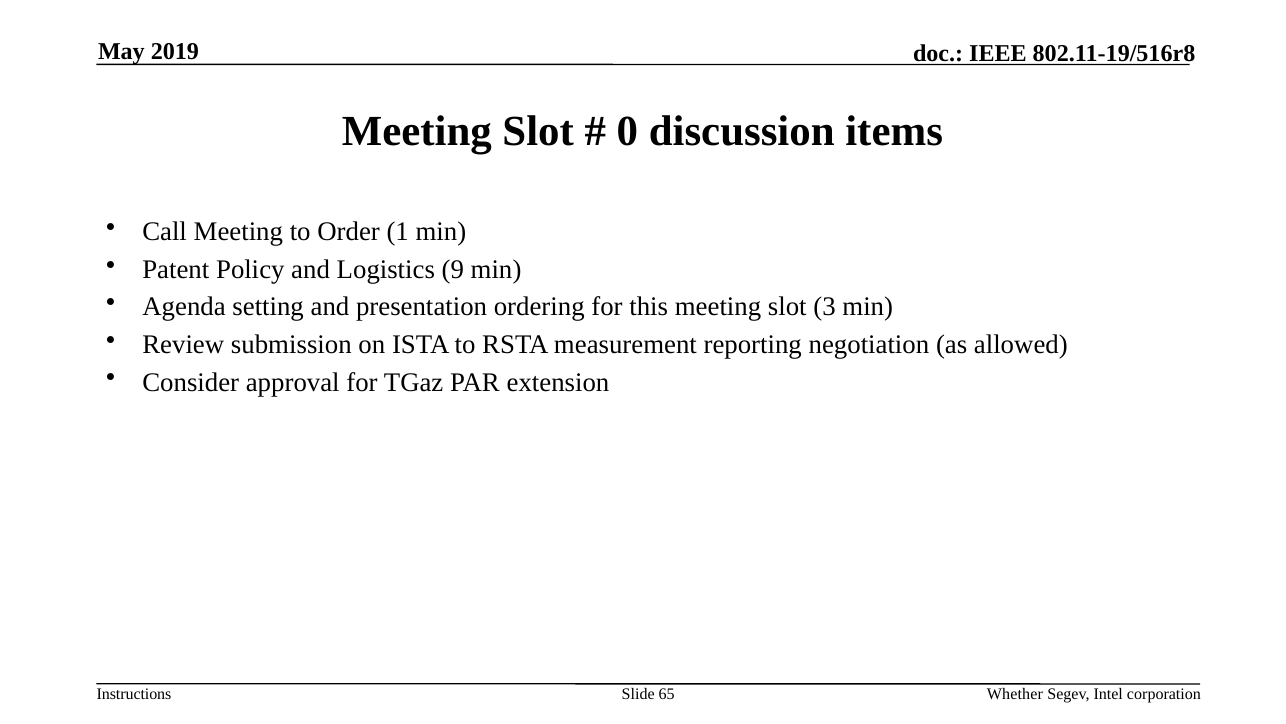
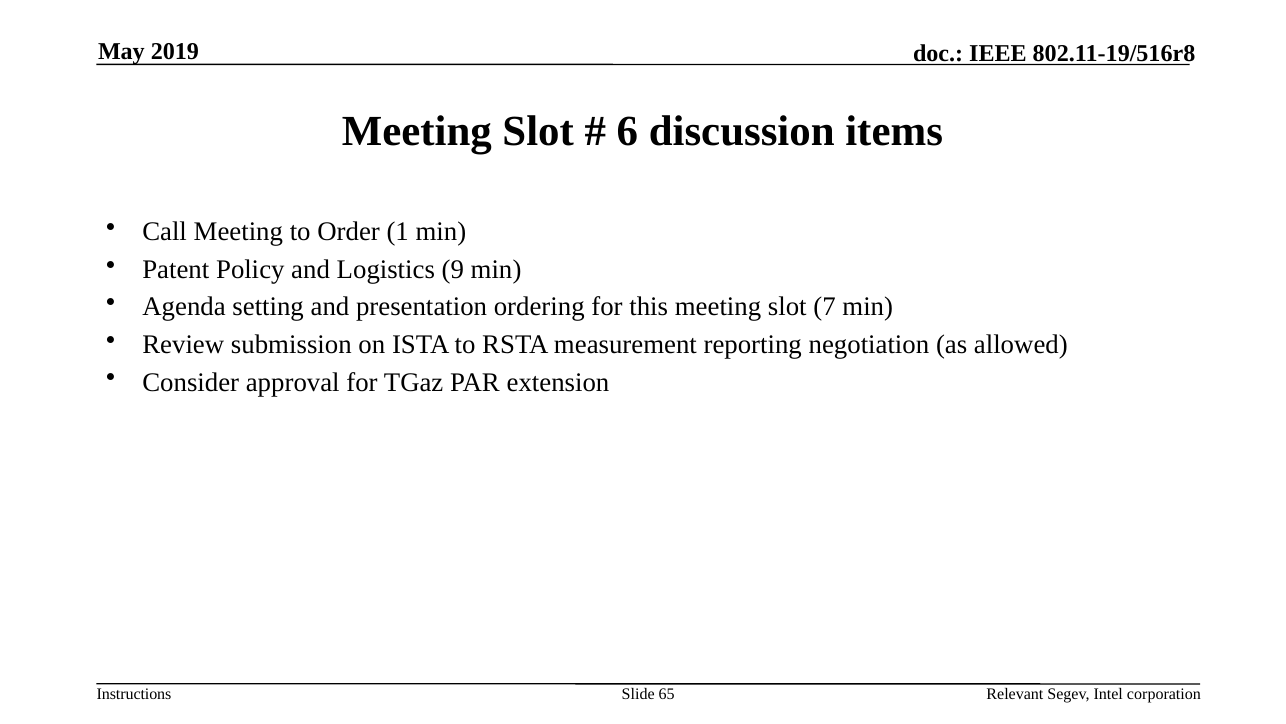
0: 0 -> 6
3: 3 -> 7
Whether: Whether -> Relevant
